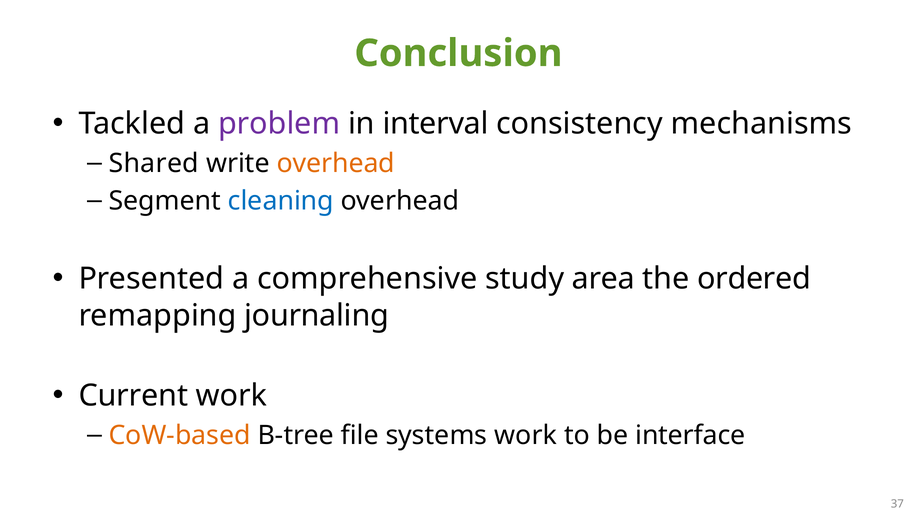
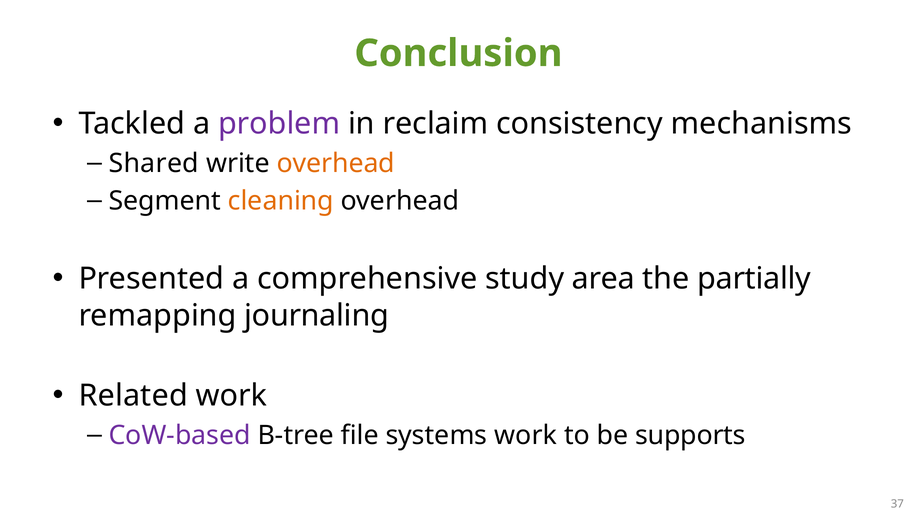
interval: interval -> reclaim
cleaning colour: blue -> orange
ordered: ordered -> partially
Current: Current -> Related
CoW-based colour: orange -> purple
interface: interface -> supports
